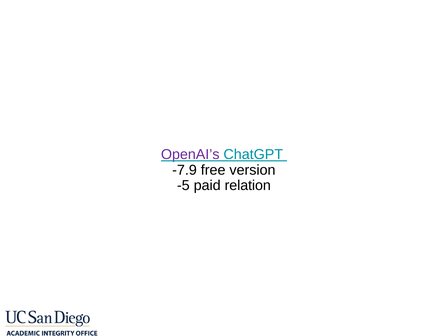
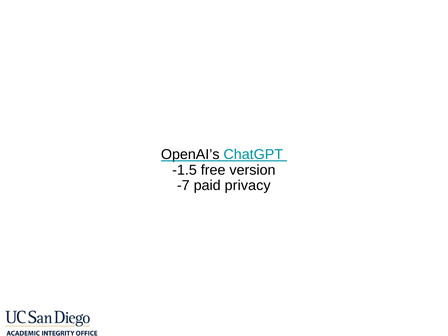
OpenAI’s colour: purple -> black
-7.9: -7.9 -> -1.5
-5: -5 -> -7
relation: relation -> privacy
